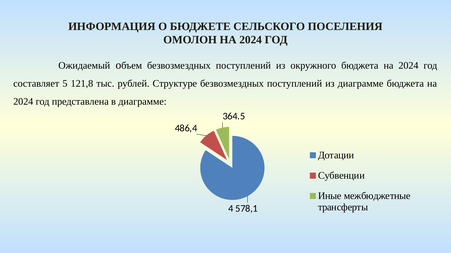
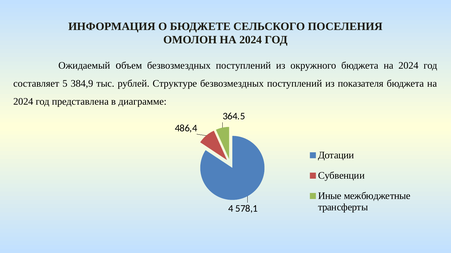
121,8: 121,8 -> 384,9
из диаграмме: диаграмме -> показателя
